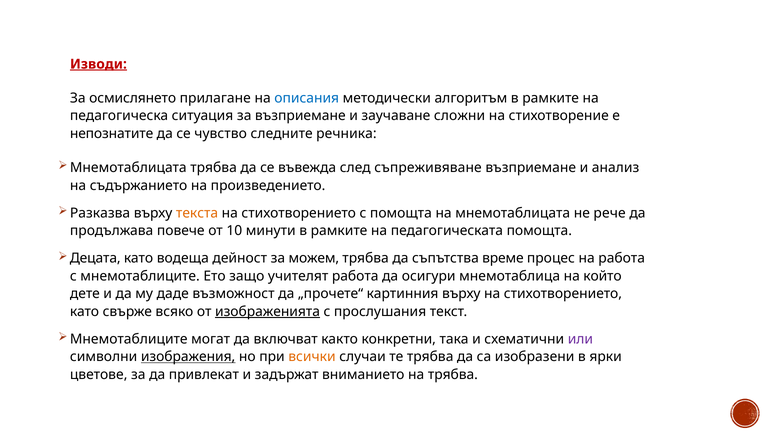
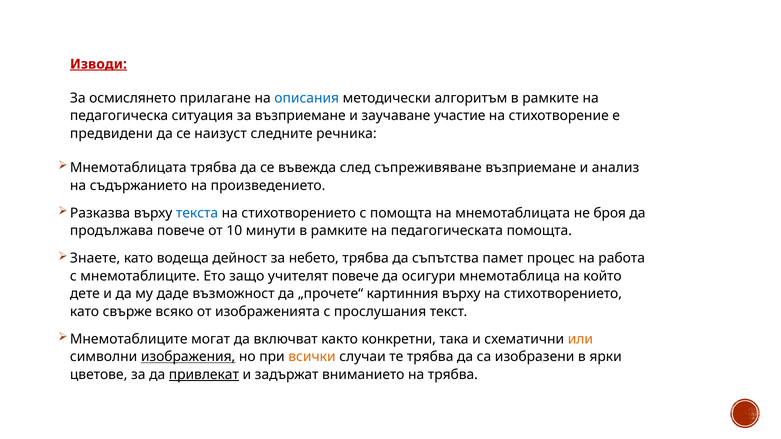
сложни: сложни -> участие
непознатите: непознатите -> предвидени
чувство: чувство -> наизуст
текста colour: orange -> blue
рече: рече -> броя
Децата: Децата -> Знаете
можем: можем -> небето
време: време -> памет
учителят работа: работа -> повече
изображенията underline: present -> none
или colour: purple -> orange
привлекат underline: none -> present
